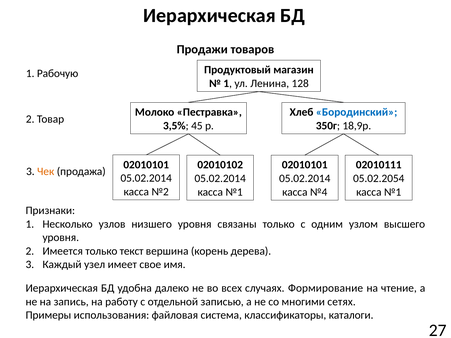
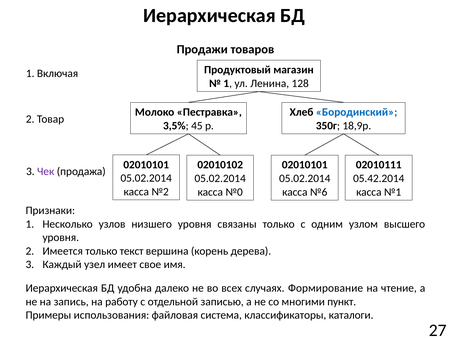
Рабочую: Рабочую -> Включая
Чек colour: orange -> purple
05.02.2054: 05.02.2054 -> 05.42.2014
№1 at (234, 192): №1 -> №0
№4: №4 -> №6
сетях: сетях -> пункт
